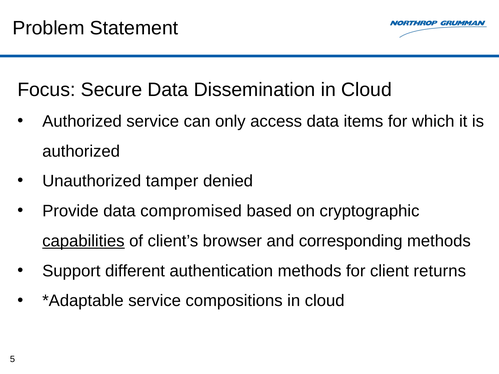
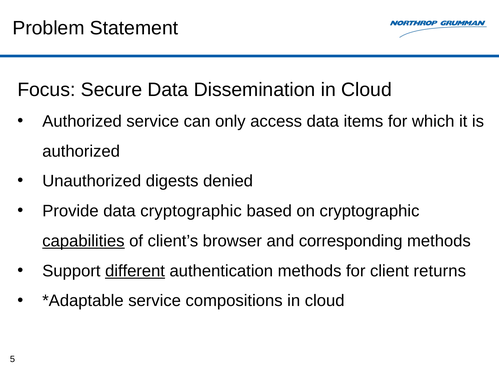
tamper: tamper -> digests
data compromised: compromised -> cryptographic
different underline: none -> present
